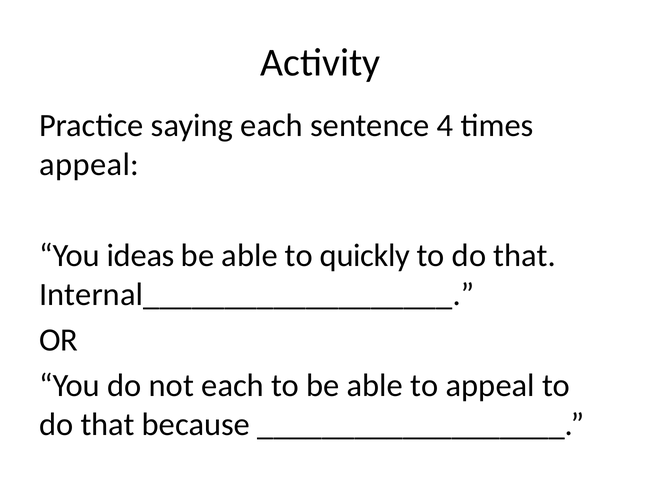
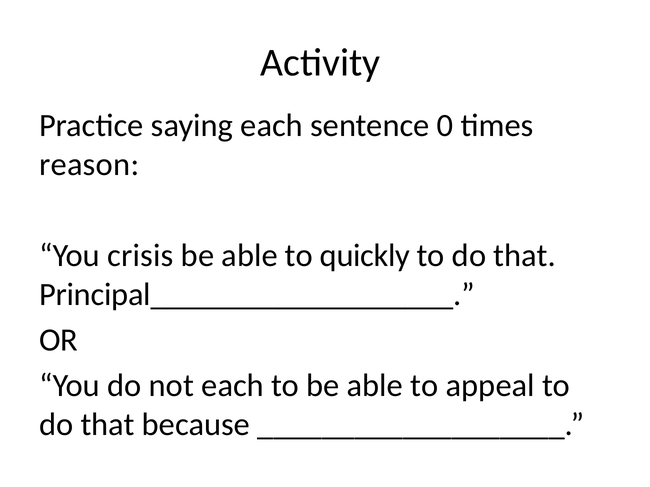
4: 4 -> 0
appeal at (89, 165): appeal -> reason
ideas: ideas -> crisis
Internal___________________: Internal___________________ -> Principal___________________
